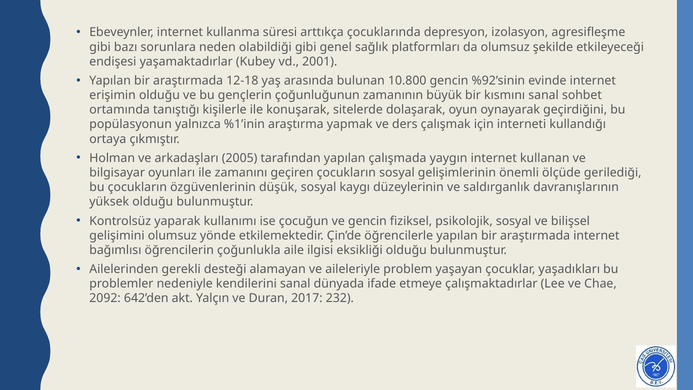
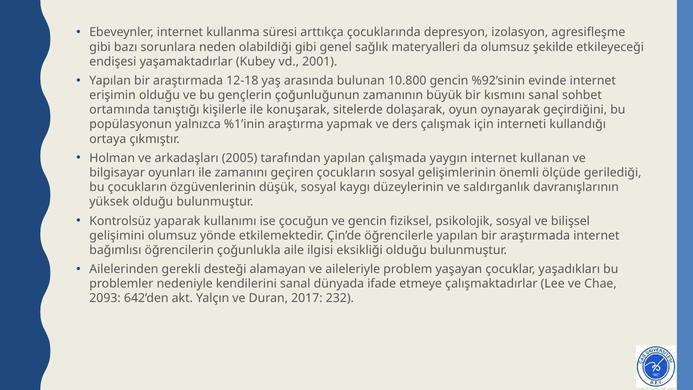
platformları: platformları -> materyalleri
2092: 2092 -> 2093
